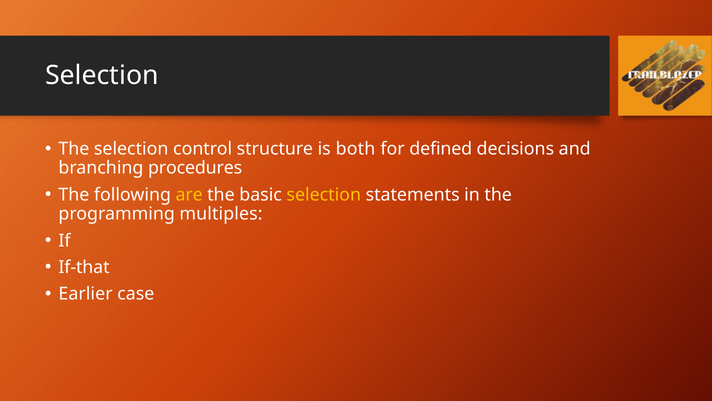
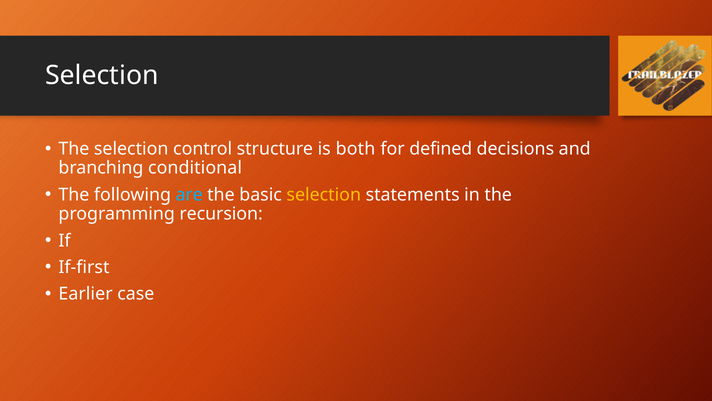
procedures: procedures -> conditional
are colour: yellow -> light blue
multiples: multiples -> recursion
If-that: If-that -> If-first
